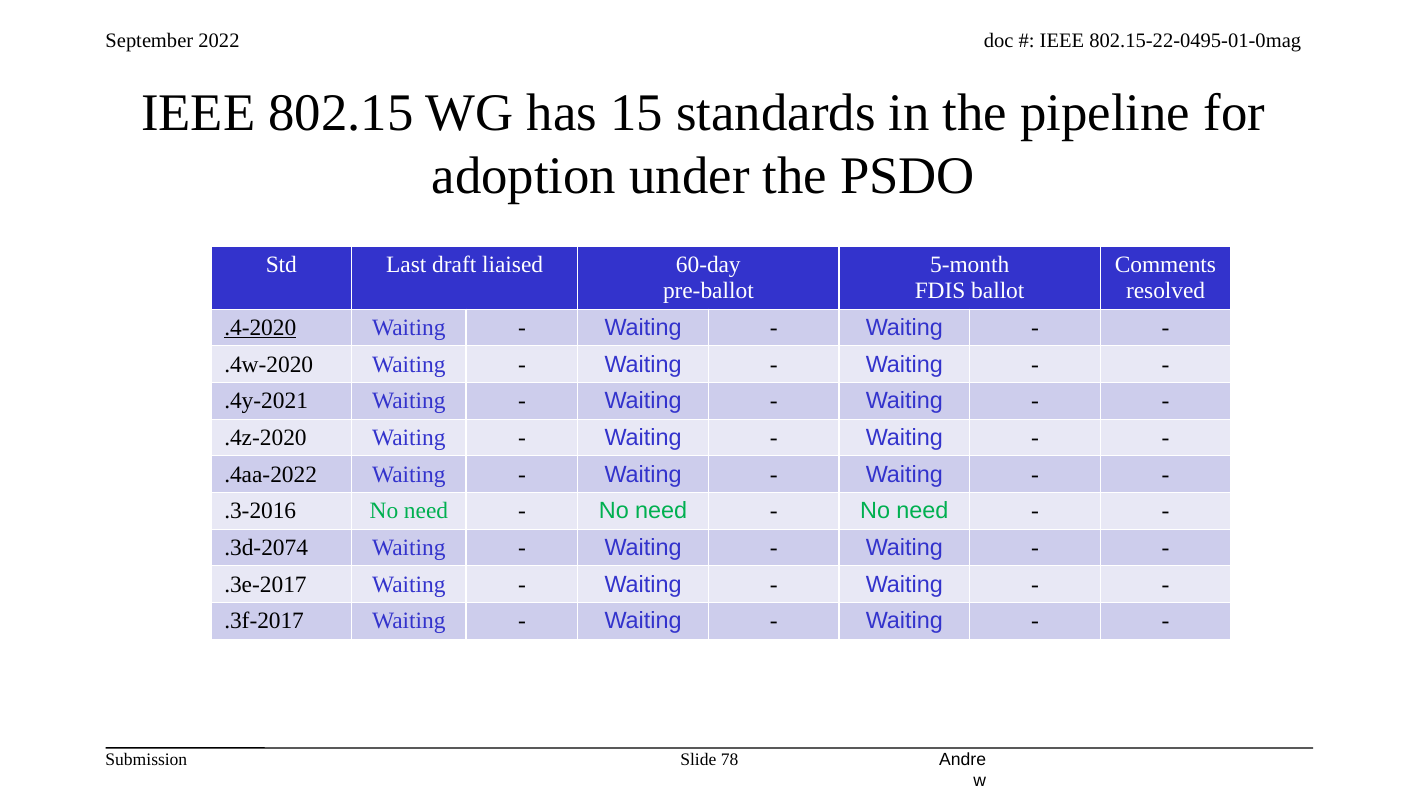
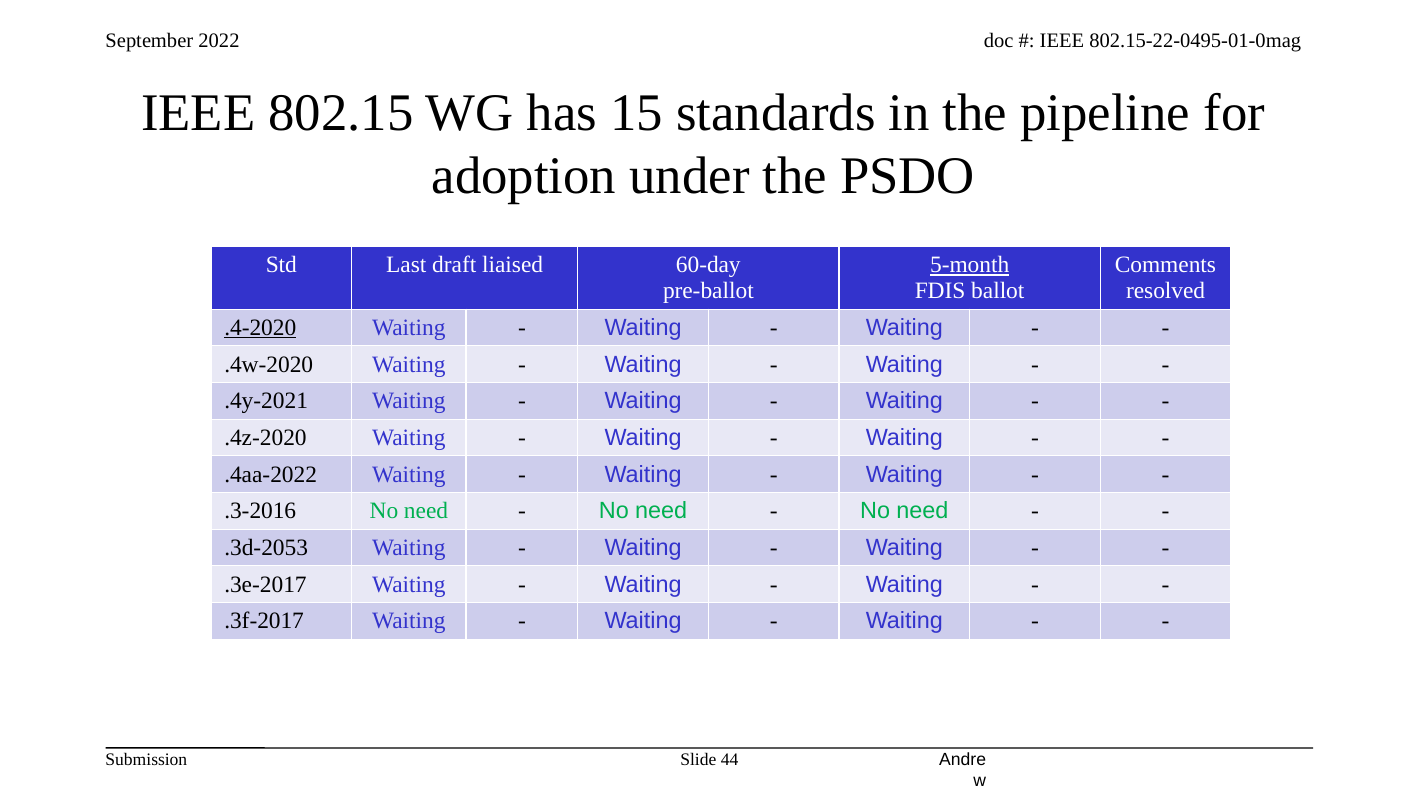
5-month underline: none -> present
.3d-2074: .3d-2074 -> .3d-2053
78: 78 -> 44
